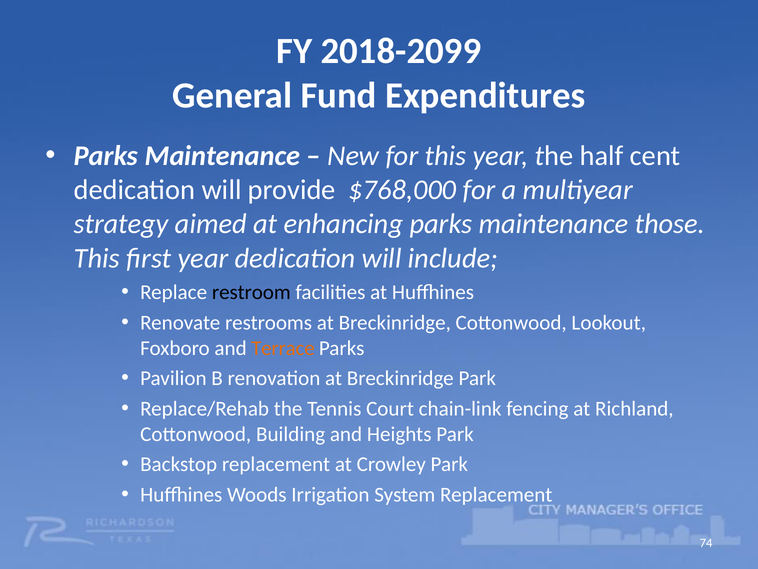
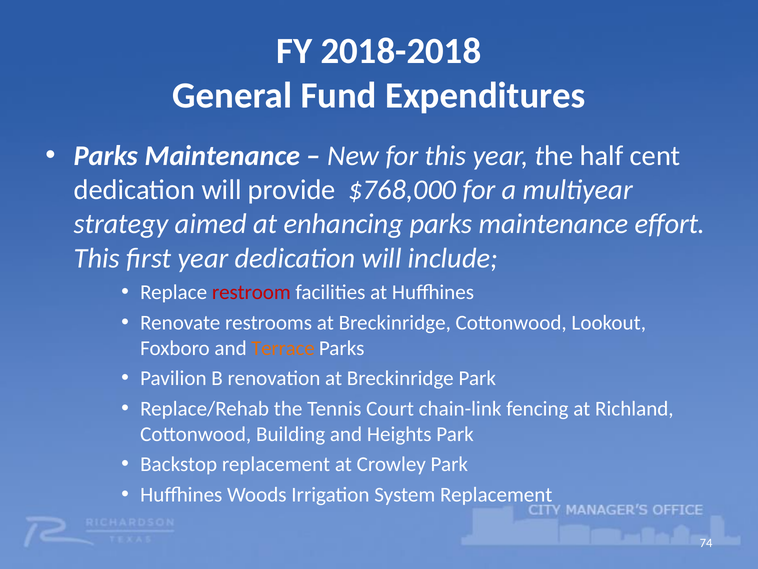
2018-2099: 2018-2099 -> 2018-2018
those: those -> effort
restroom colour: black -> red
